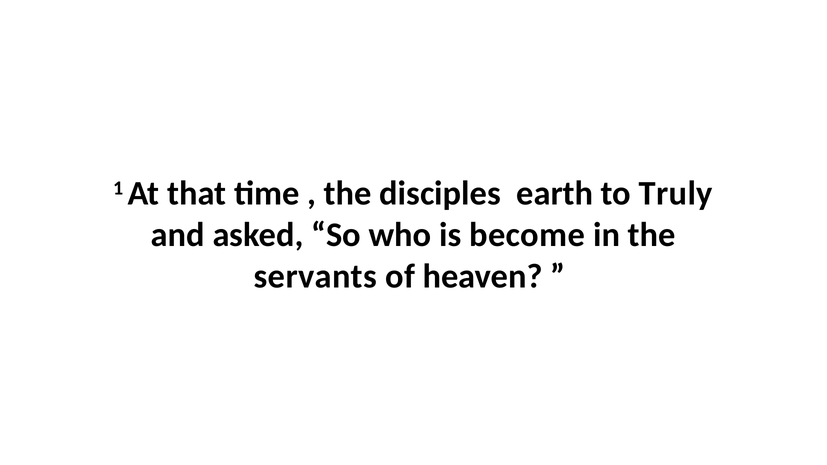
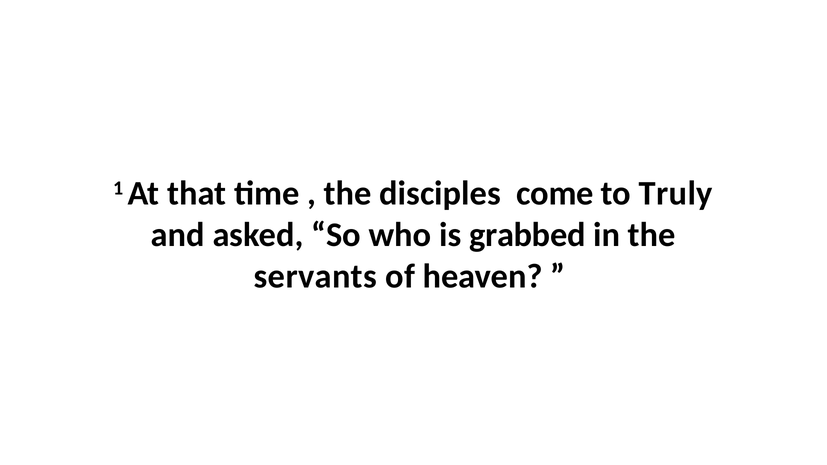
earth: earth -> come
become: become -> grabbed
